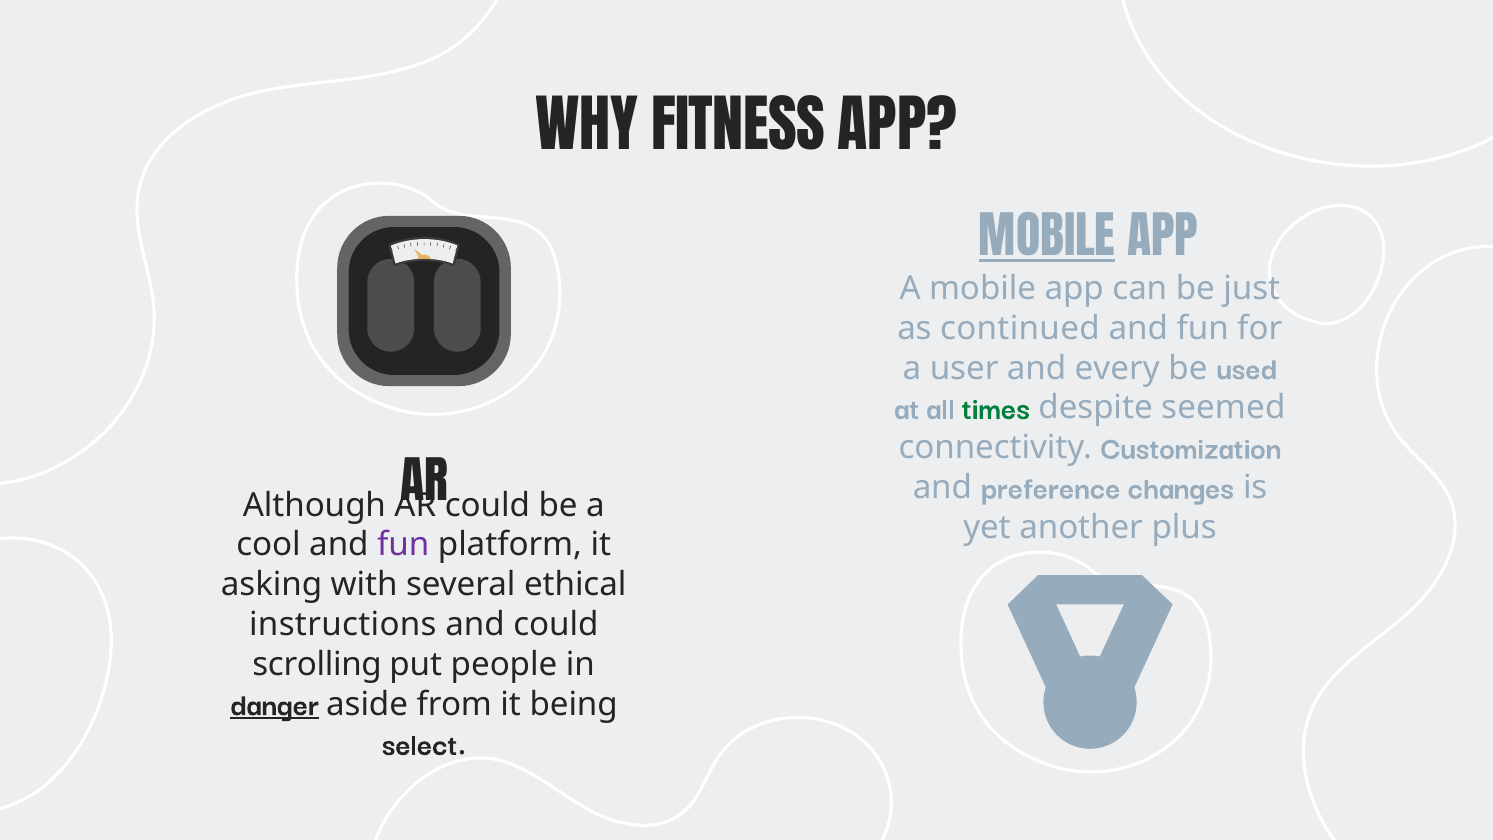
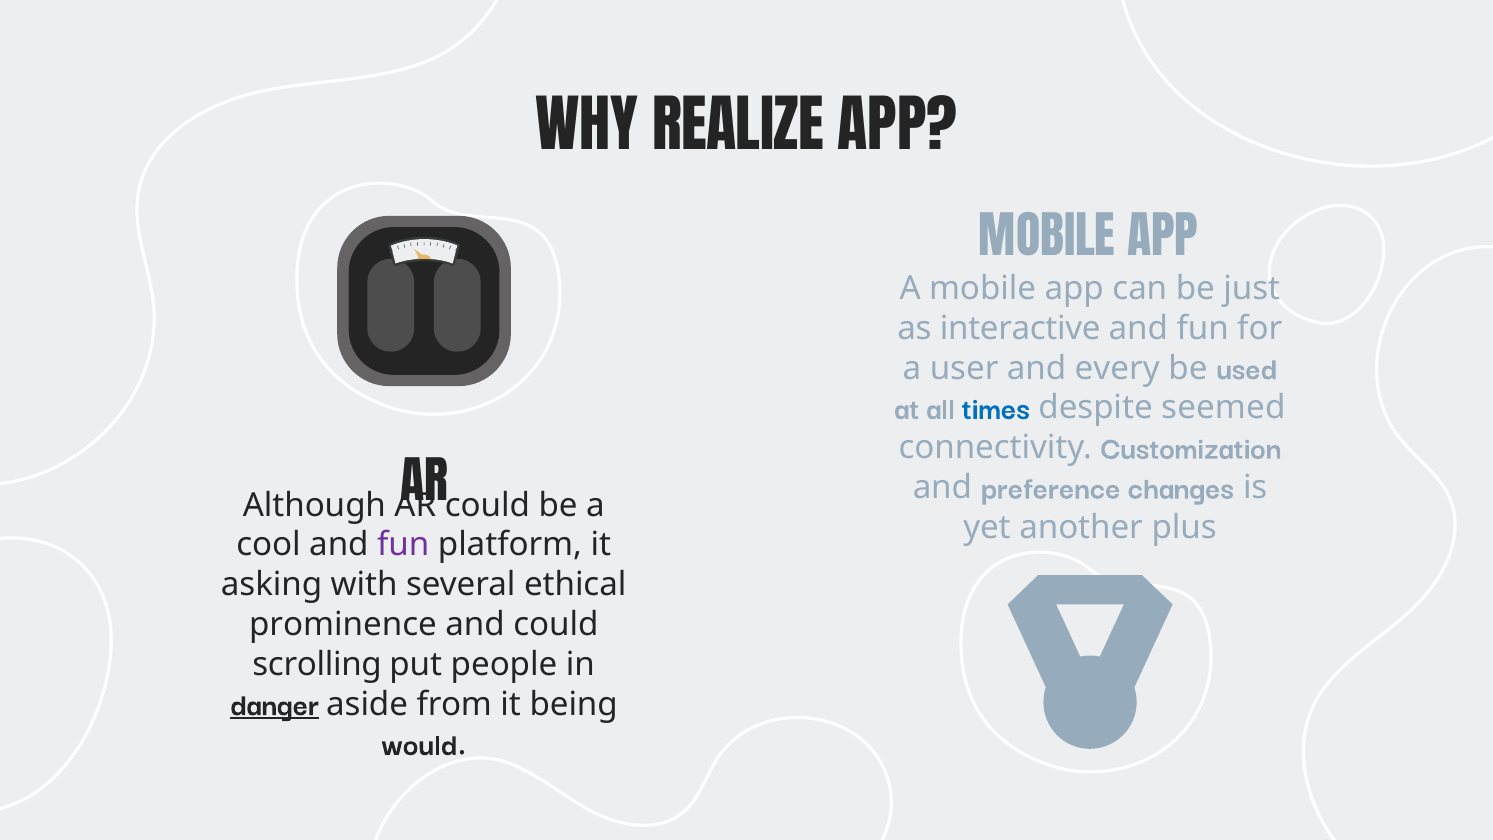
FITNESS: FITNESS -> REALIZE
MOBILE at (1047, 239) underline: present -> none
continued: continued -> interactive
times colour: green -> blue
instructions: instructions -> prominence
select: select -> would
